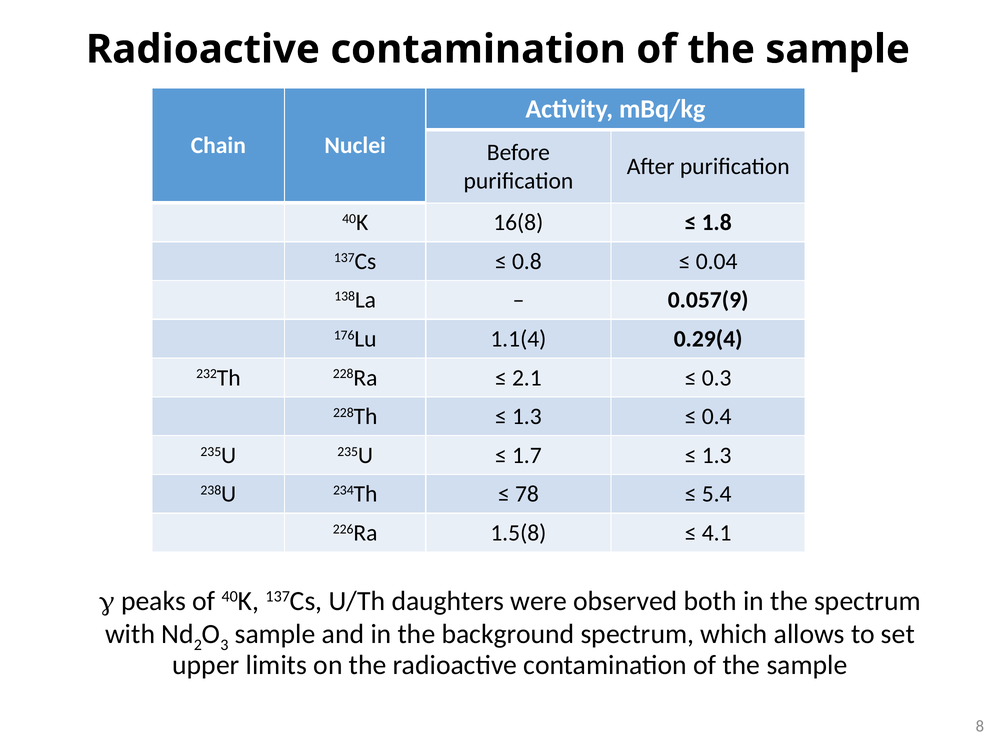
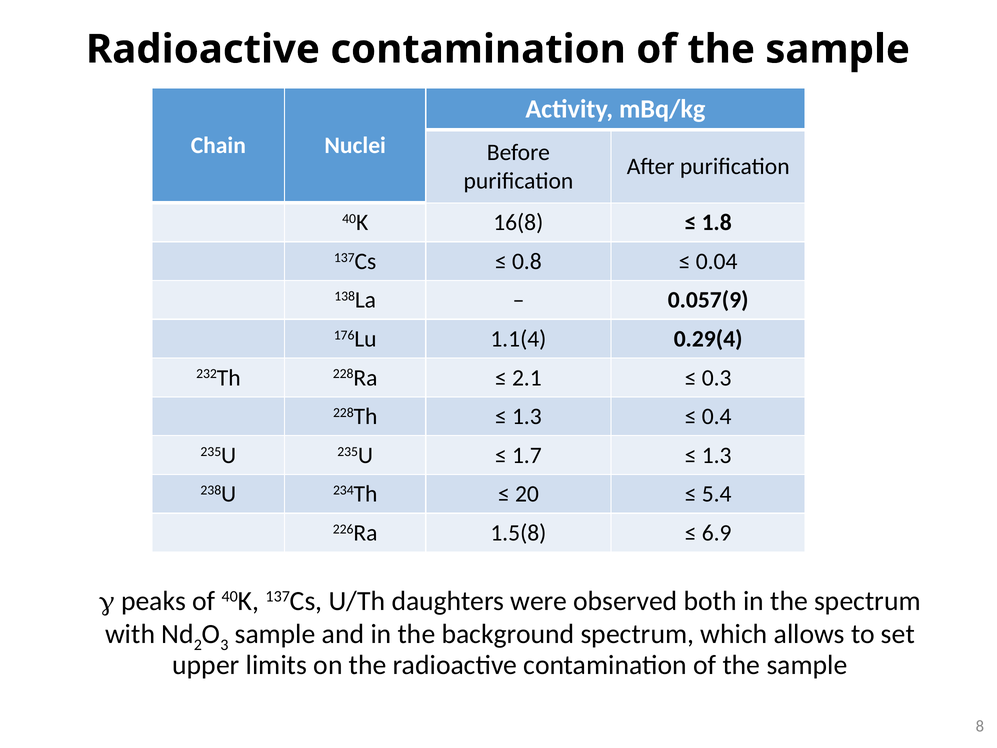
78: 78 -> 20
4.1: 4.1 -> 6.9
